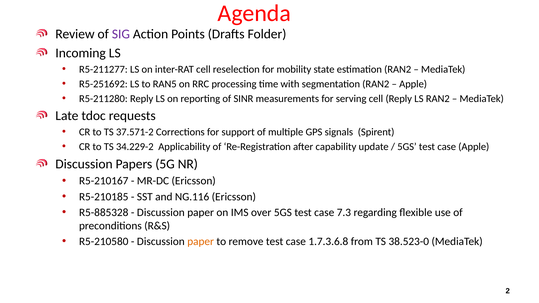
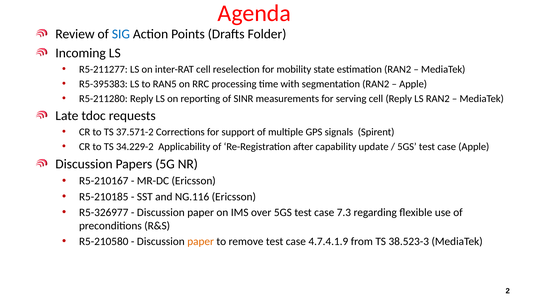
SIG colour: purple -> blue
R5-251692: R5-251692 -> R5-395383
R5-885328: R5-885328 -> R5-326977
1.7.3.6.8: 1.7.3.6.8 -> 4.7.4.1.9
38.523-0: 38.523-0 -> 38.523-3
